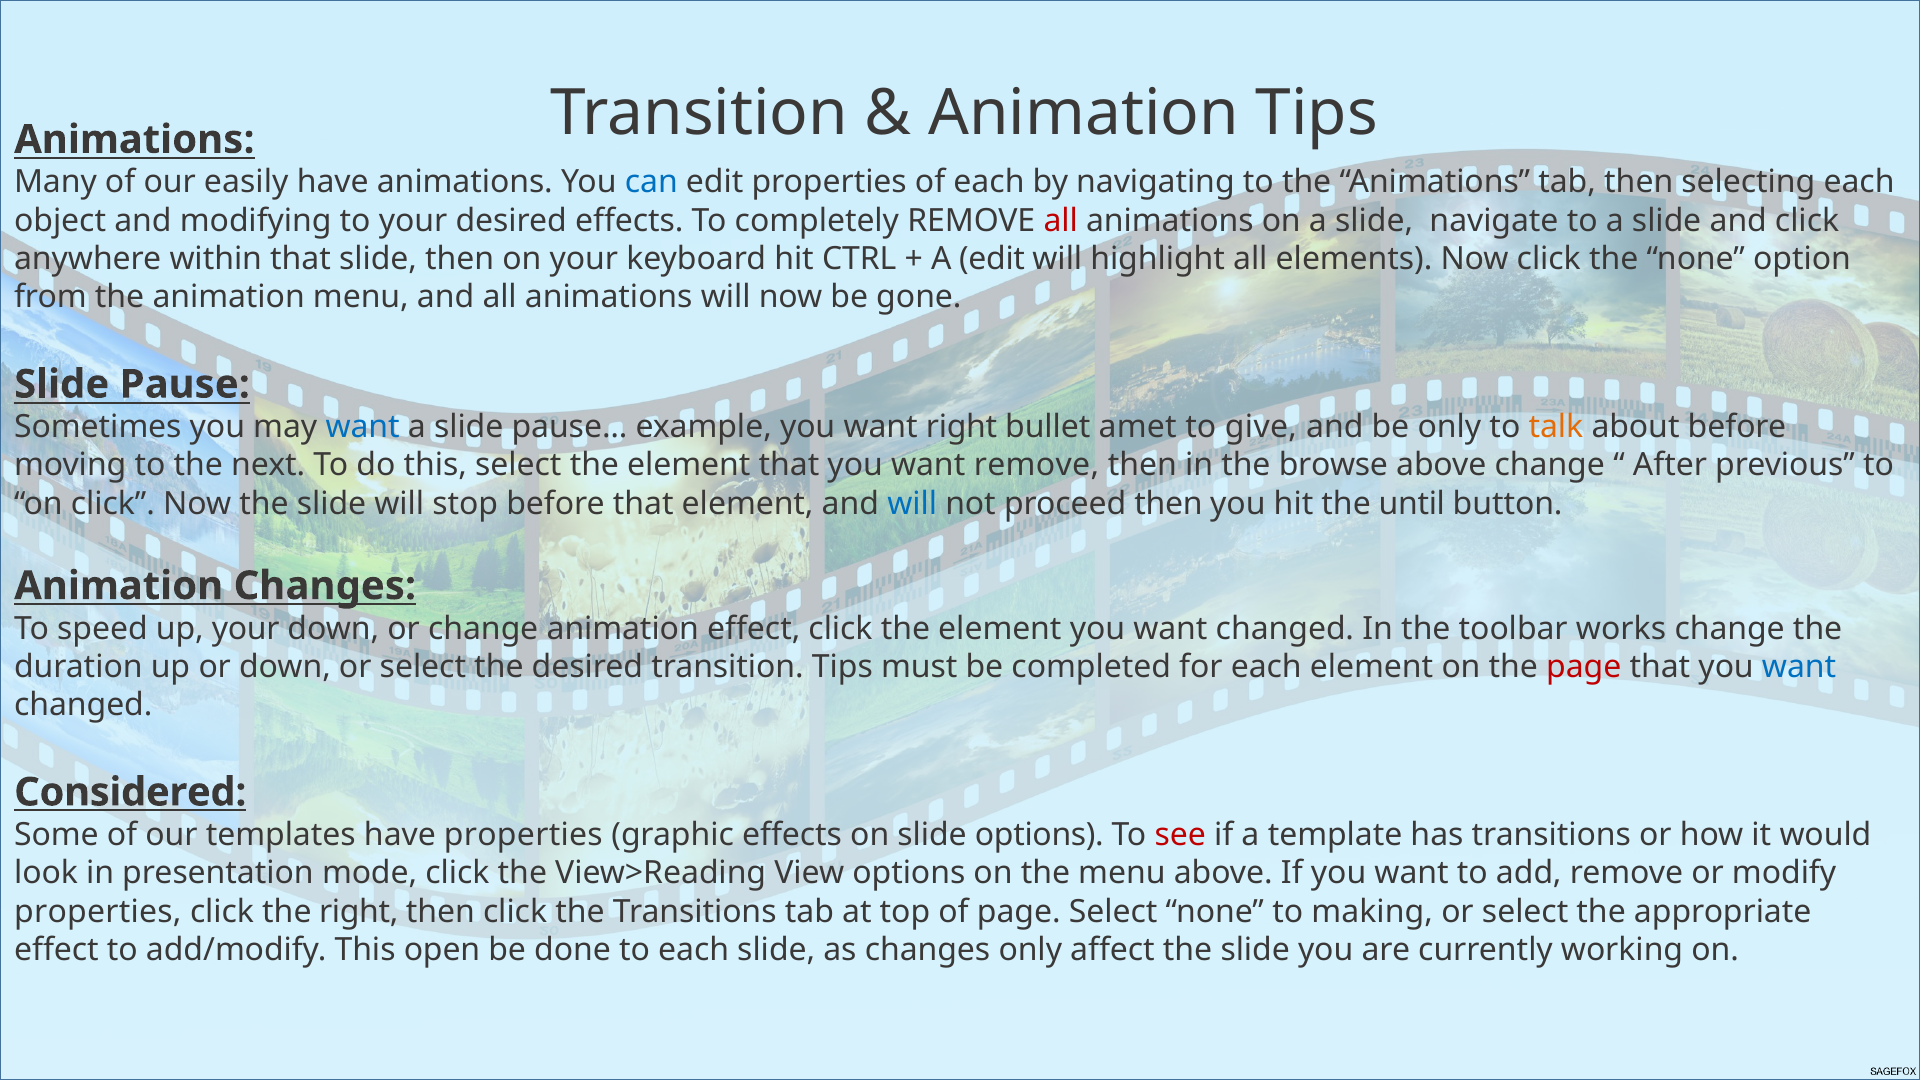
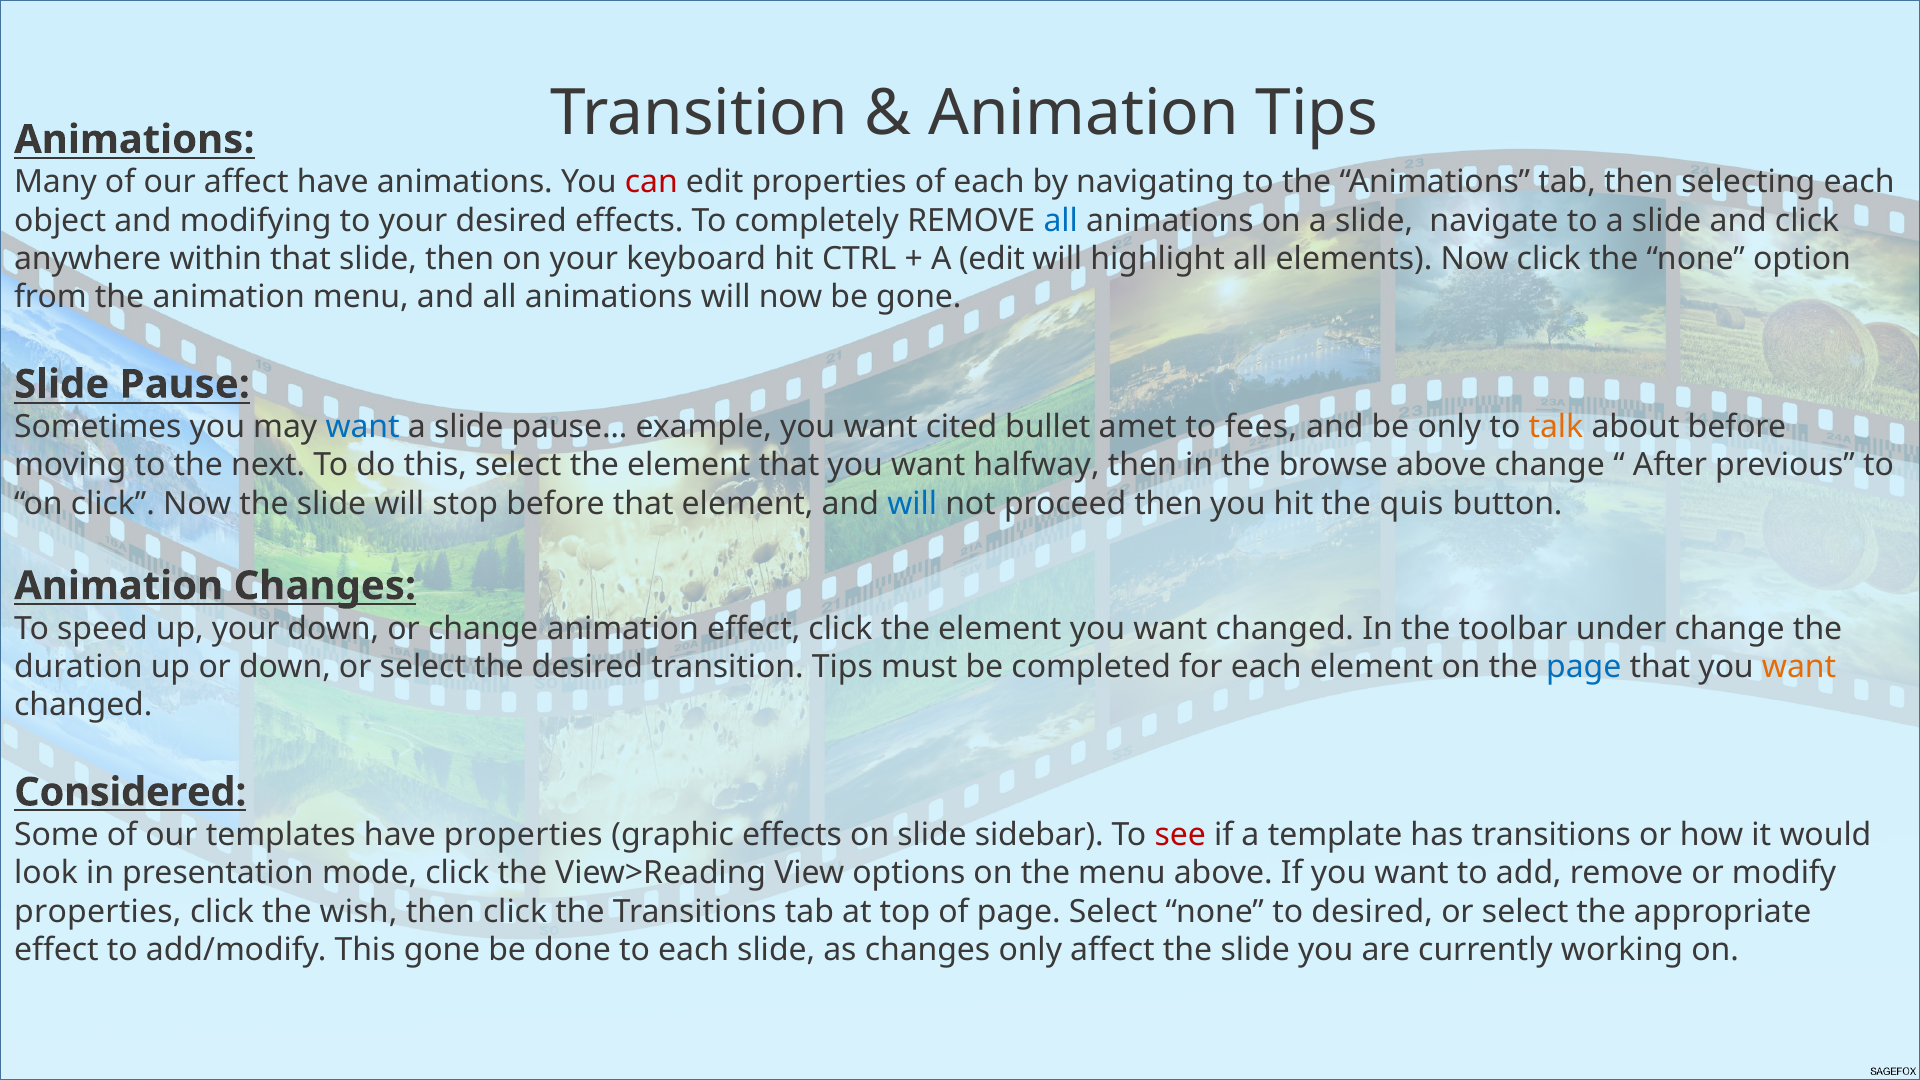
our easily: easily -> affect
can colour: blue -> red
all at (1061, 221) colour: red -> blue
want right: right -> cited
give: give -> fees
want remove: remove -> halfway
until: until -> quis
works: works -> under
page at (1584, 667) colour: red -> blue
want at (1799, 667) colour: blue -> orange
slide options: options -> sidebar
the right: right -> wish
to making: making -> desired
This open: open -> gone
